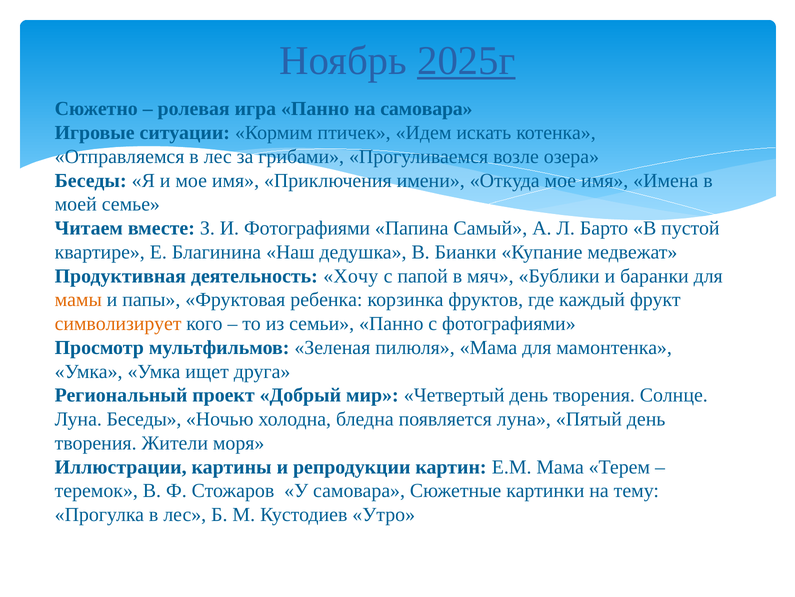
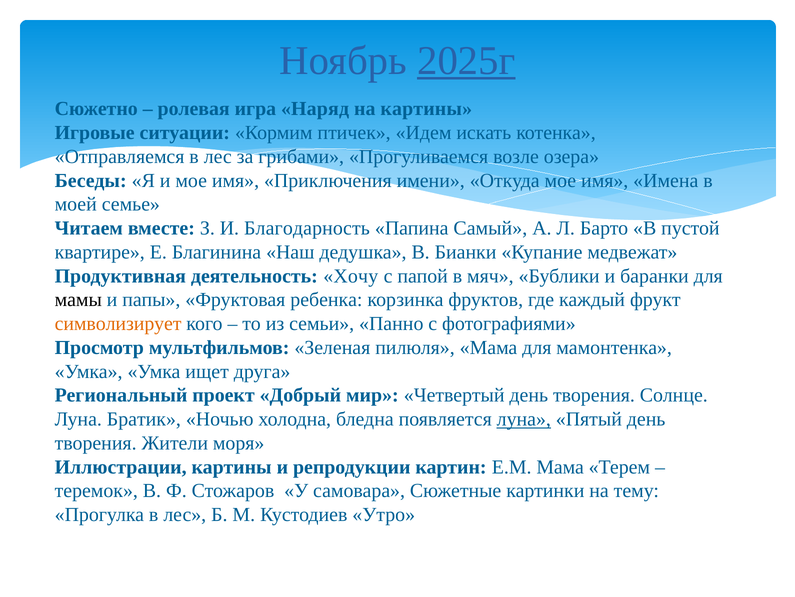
игра Панно: Панно -> Наряд
на самовара: самовара -> картины
И Фотографиями: Фотографиями -> Благодарность
мамы colour: orange -> black
Луна Беседы: Беседы -> Братик
луна at (524, 419) underline: none -> present
